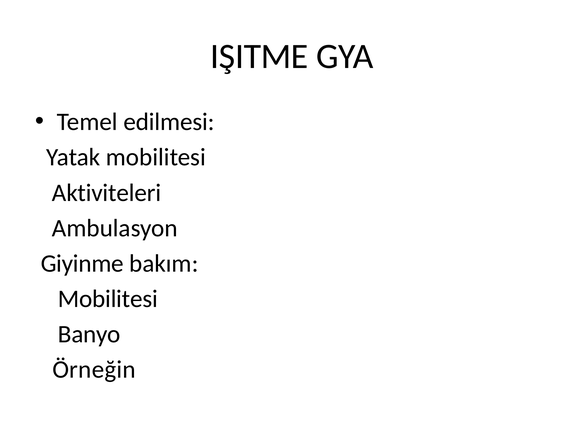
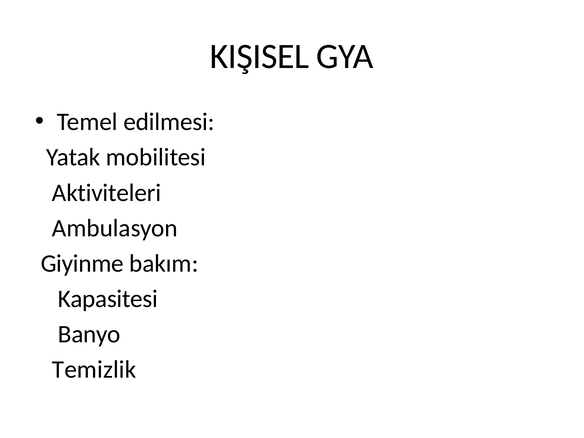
IŞITME: IŞITME -> KIŞISEL
Mobilitesi at (108, 299): Mobilitesi -> Kapasitesi
Örneğin: Örneğin -> Temizlik
